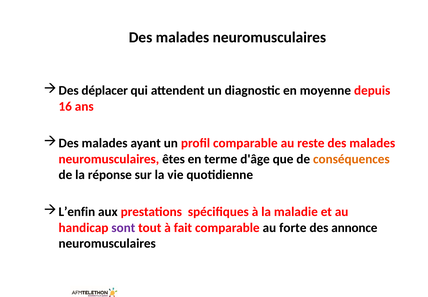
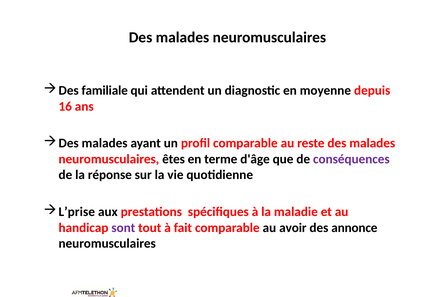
déplacer: déplacer -> familiale
conséquences colour: orange -> purple
L’enfin: L’enfin -> L’prise
forte: forte -> avoir
